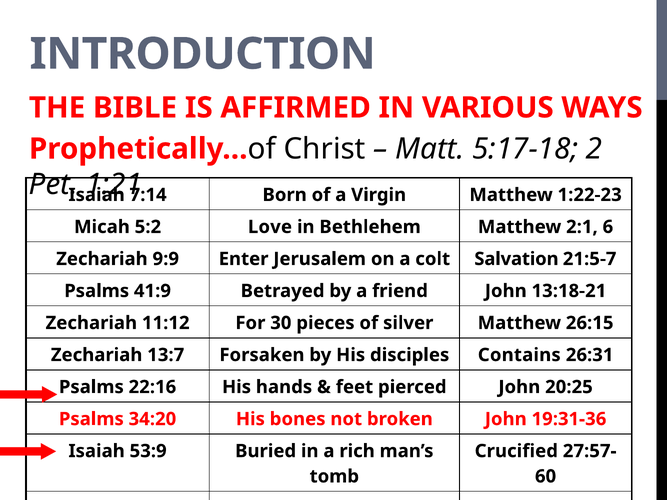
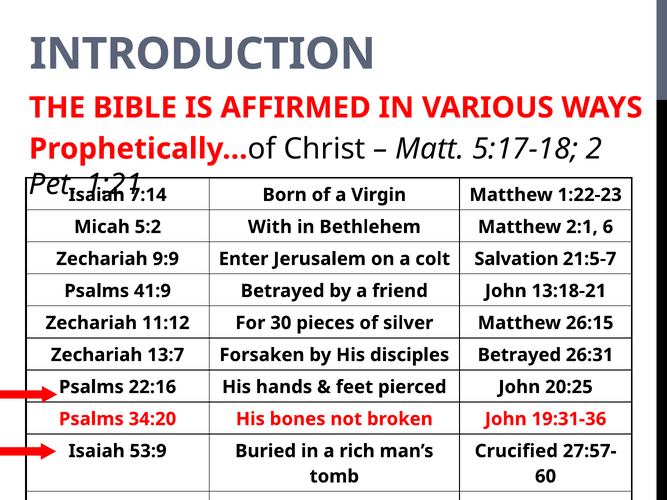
5:2 Love: Love -> With
disciples Contains: Contains -> Betrayed
